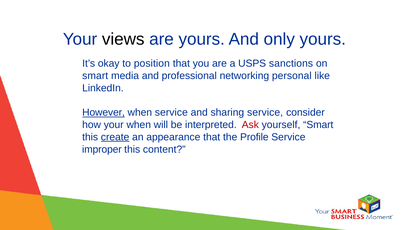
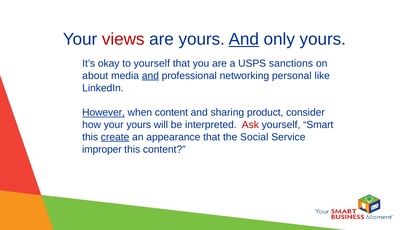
views colour: black -> red
And at (244, 39) underline: none -> present
to position: position -> yourself
smart at (95, 76): smart -> about
and at (150, 76) underline: none -> present
when service: service -> content
sharing service: service -> product
your when: when -> yours
Profile: Profile -> Social
